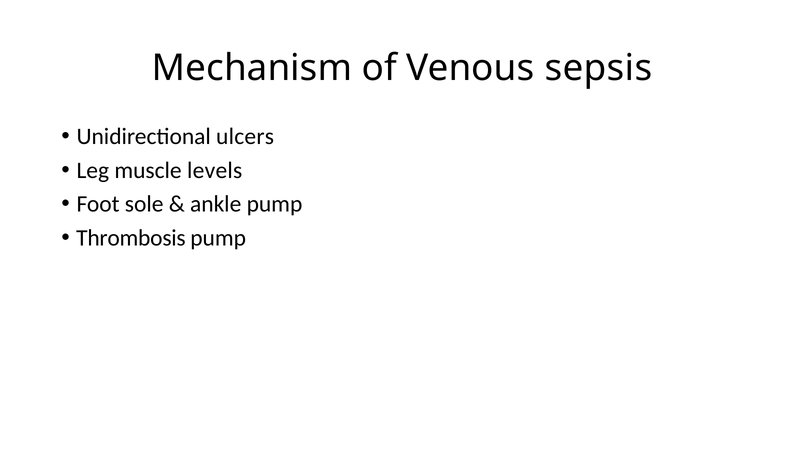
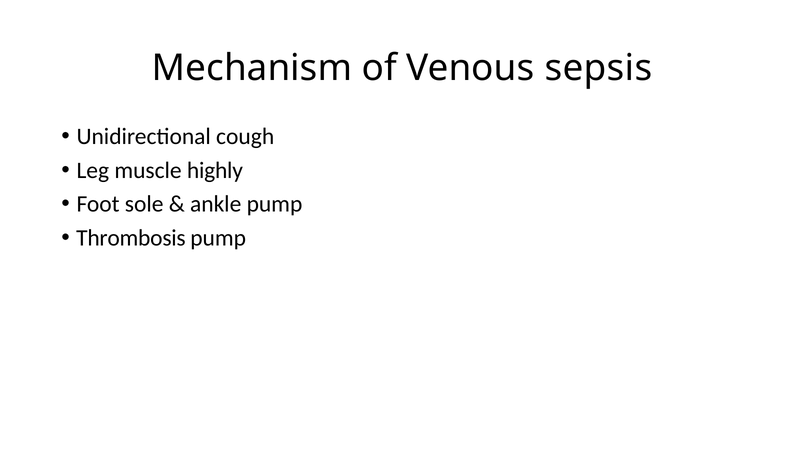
ulcers: ulcers -> cough
levels: levels -> highly
